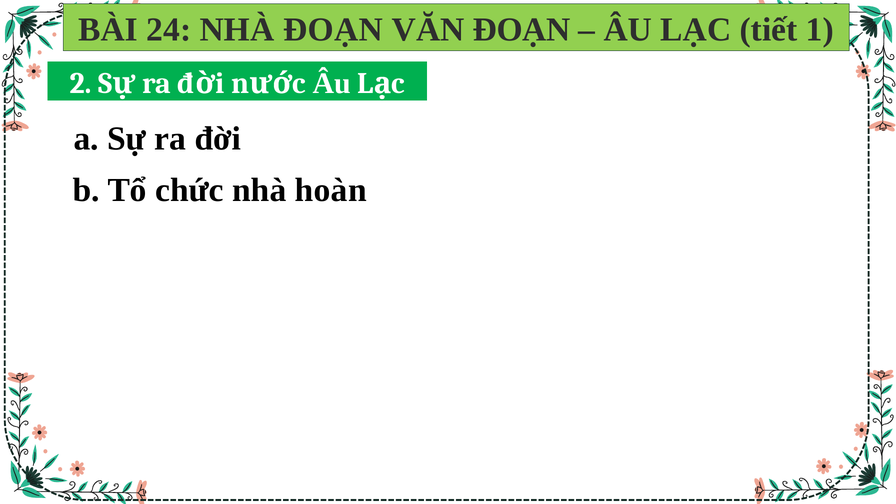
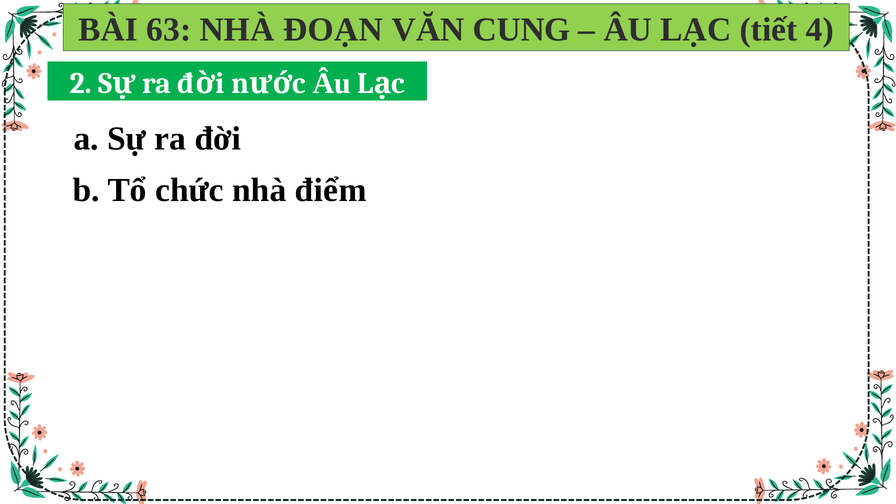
24: 24 -> 63
VĂN ĐOẠN: ĐOẠN -> CUNG
1: 1 -> 4
hoàn: hoàn -> điểm
